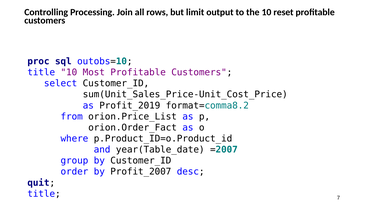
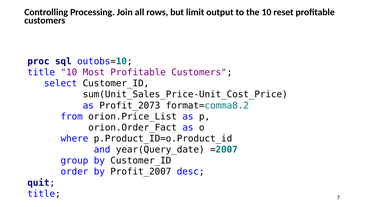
Profit_2019: Profit_2019 -> Profit_2073
year(Table_date: year(Table_date -> year(Query_date
